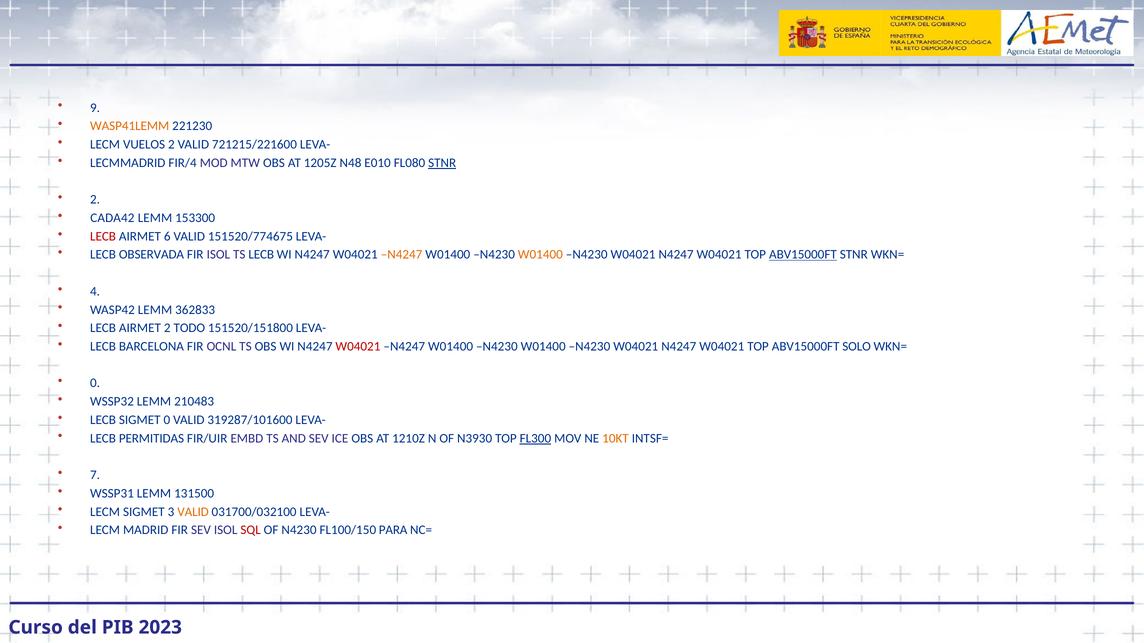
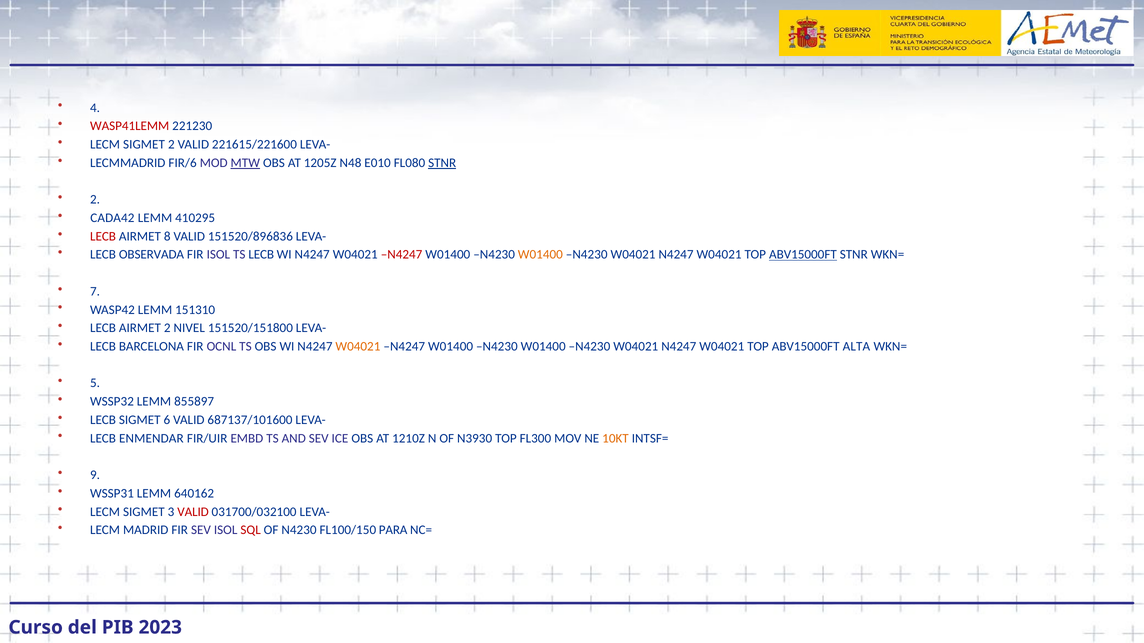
9: 9 -> 4
WASP41LEMM colour: orange -> red
VUELOS at (144, 145): VUELOS -> SIGMET
721215/221600: 721215/221600 -> 221615/221600
FIR/4: FIR/4 -> FIR/6
MTW underline: none -> present
153300: 153300 -> 410295
6: 6 -> 8
151520/774675: 151520/774675 -> 151520/896836
N4247 at (402, 255) colour: orange -> red
4: 4 -> 7
362833: 362833 -> 151310
TODO: TODO -> NIVEL
W04021 at (358, 347) colour: red -> orange
SOLO: SOLO -> ALTA
0 at (95, 383): 0 -> 5
210483: 210483 -> 855897
SIGMET 0: 0 -> 6
319287/101600: 319287/101600 -> 687137/101600
PERMITIDAS: PERMITIDAS -> ENMENDAR
FL300 underline: present -> none
7: 7 -> 9
131500: 131500 -> 640162
VALID at (193, 512) colour: orange -> red
